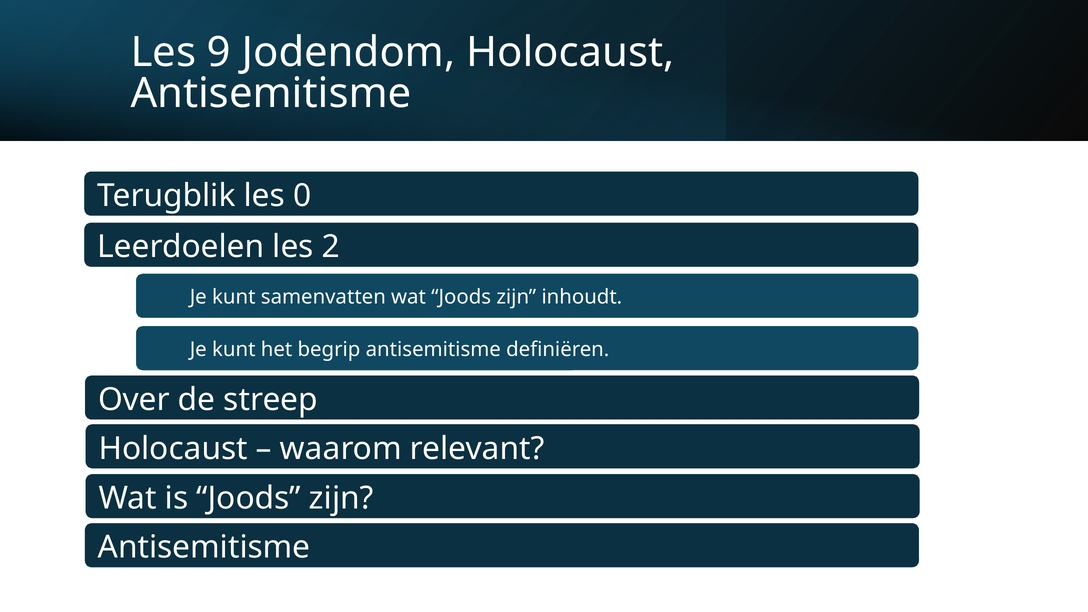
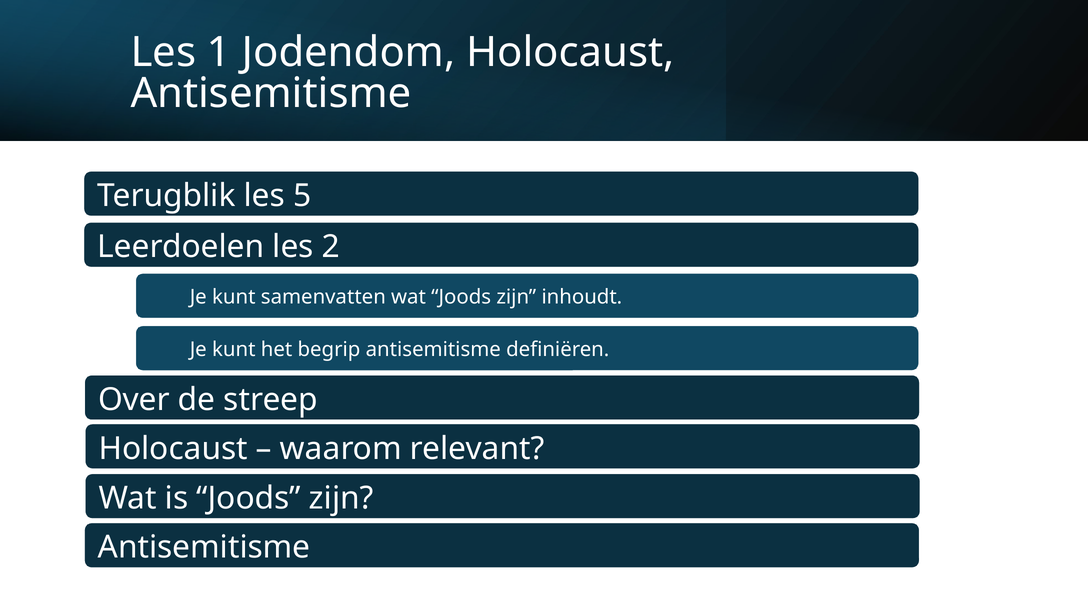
9: 9 -> 1
0: 0 -> 5
